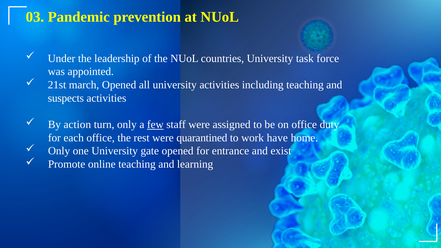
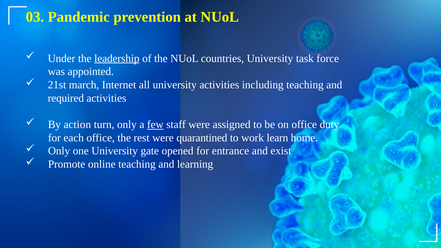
leadership underline: none -> present
march Opened: Opened -> Internet
suspects: suspects -> required
have: have -> learn
